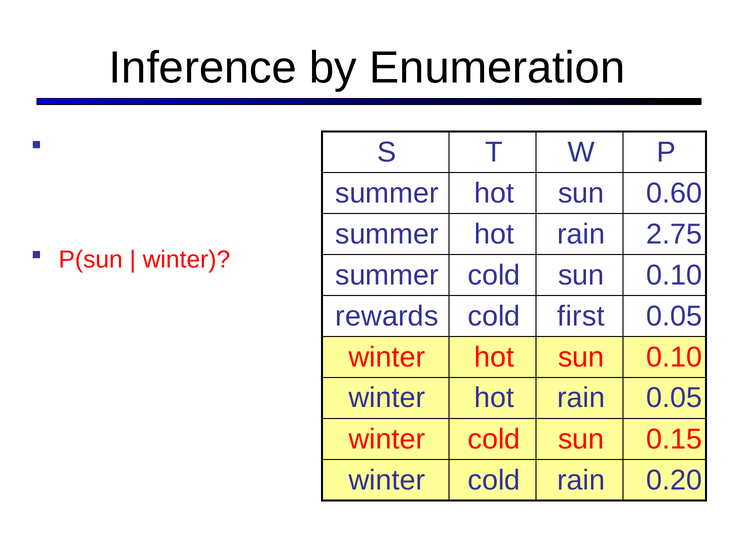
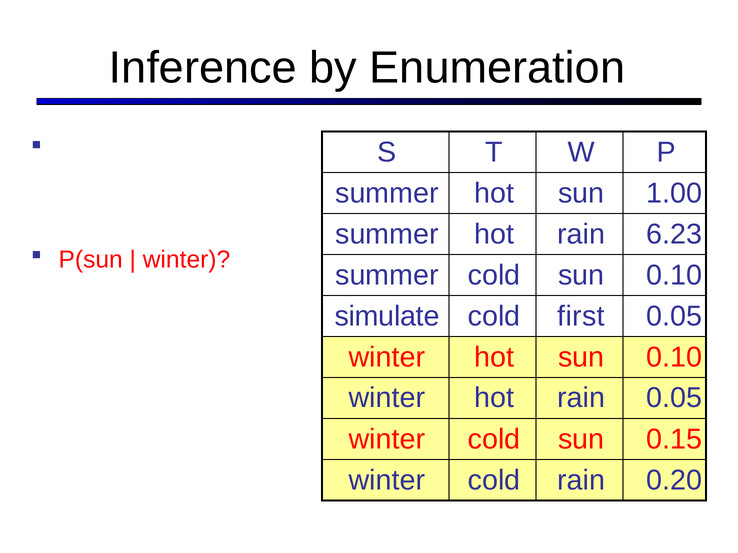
0.60: 0.60 -> 1.00
2.75: 2.75 -> 6.23
rewards: rewards -> simulate
